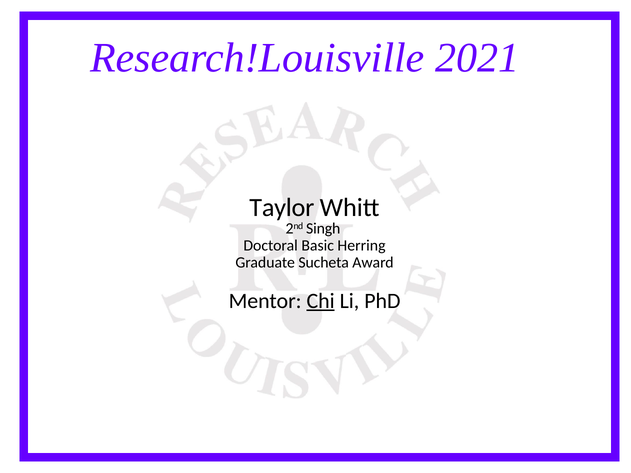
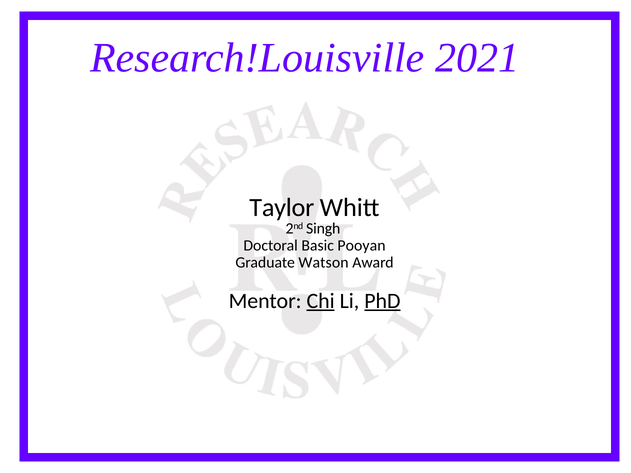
Herring: Herring -> Pooyan
Sucheta: Sucheta -> Watson
PhD underline: none -> present
